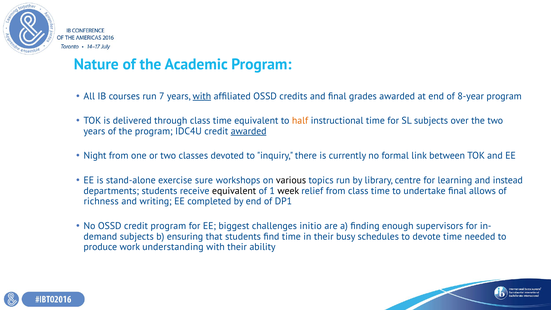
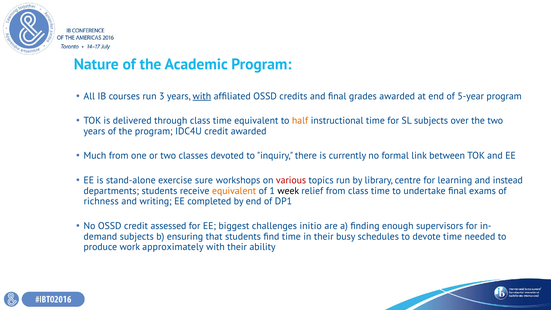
7: 7 -> 3
8-year: 8-year -> 5-year
awarded at (249, 131) underline: present -> none
Night: Night -> Much
various colour: black -> red
equivalent at (234, 191) colour: black -> orange
allows: allows -> exams
credit program: program -> assessed
understanding: understanding -> approximately
